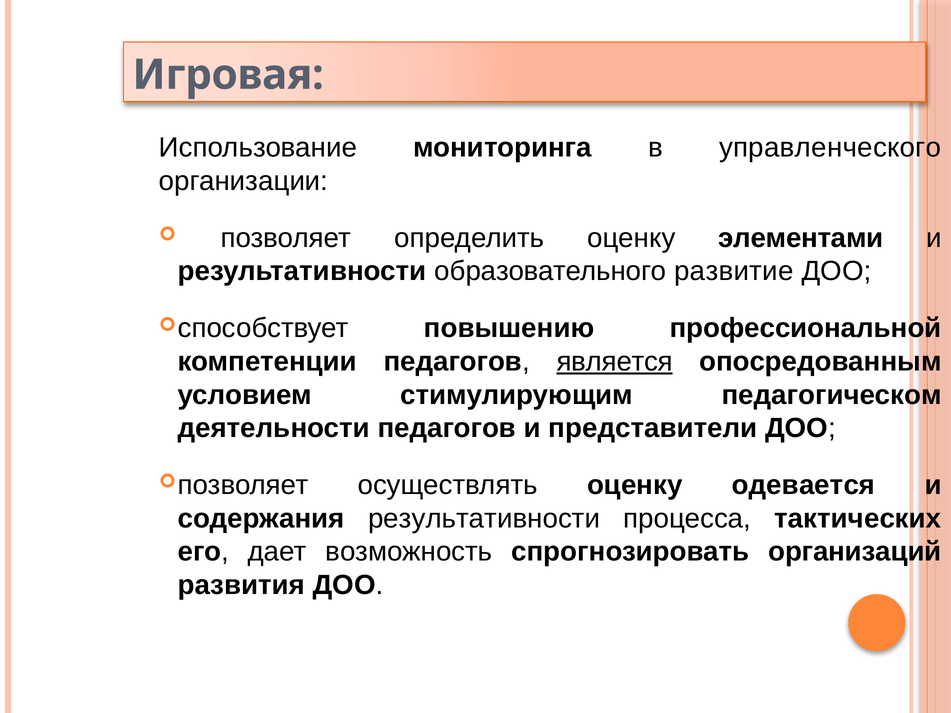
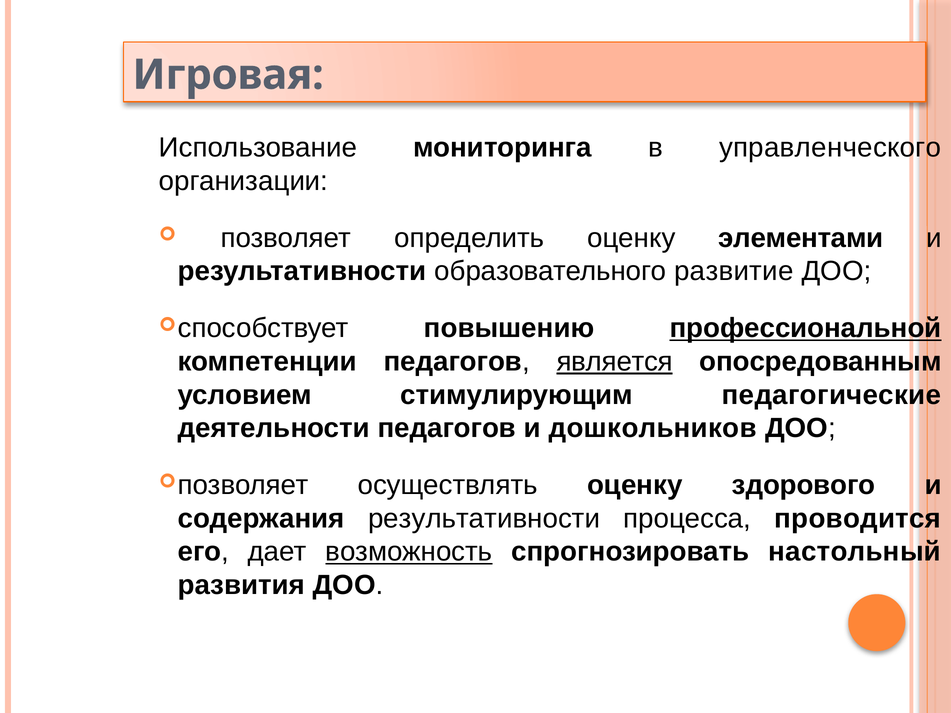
профессиональной underline: none -> present
педагогическом: педагогическом -> педагогические
представители: представители -> дошкольников
одевается: одевается -> здорового
тактических: тактических -> проводится
возможность underline: none -> present
организаций: организаций -> настольный
